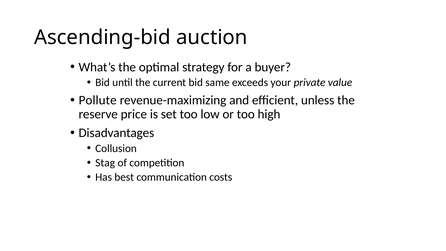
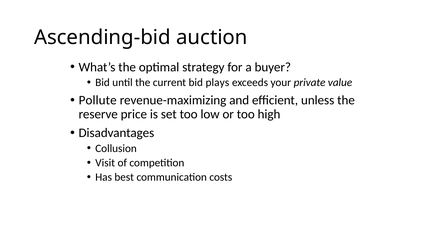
same: same -> plays
Stag: Stag -> Visit
